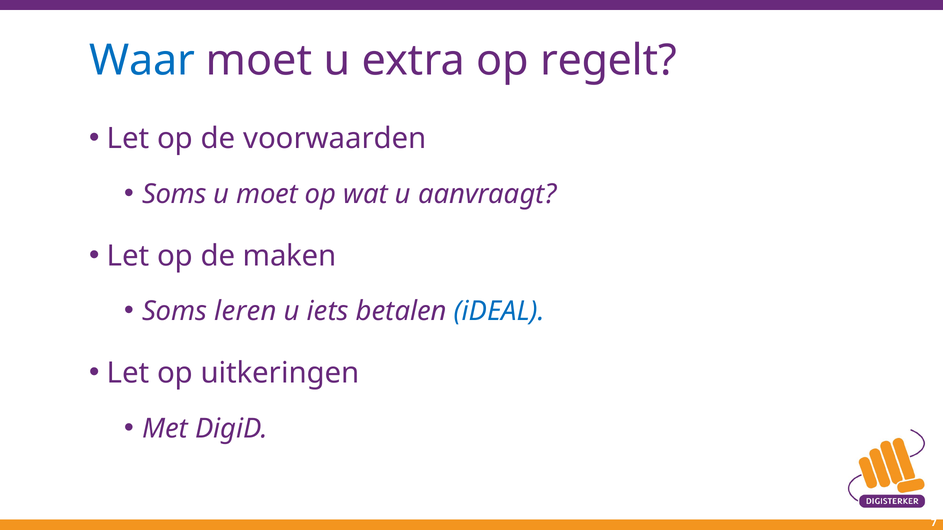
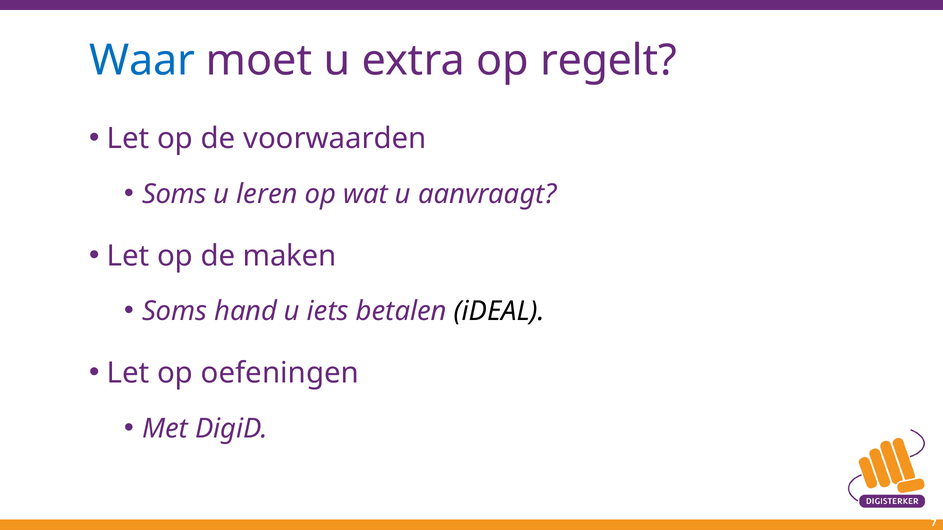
u moet: moet -> leren
leren: leren -> hand
iDEAL colour: blue -> black
uitkeringen: uitkeringen -> oefeningen
